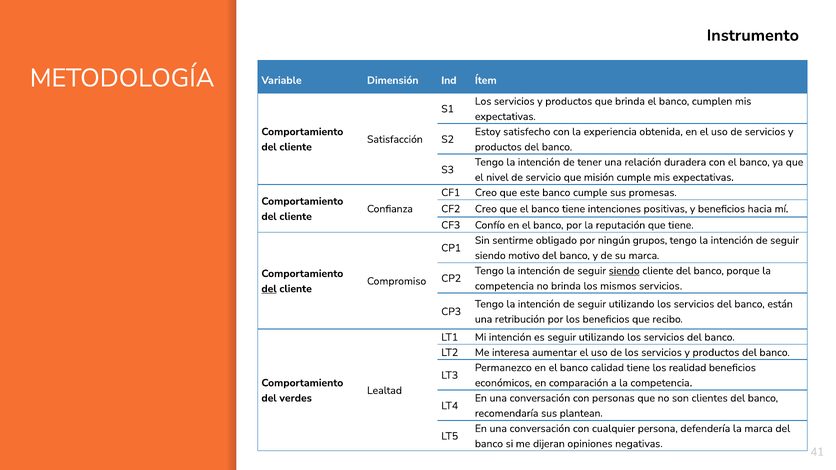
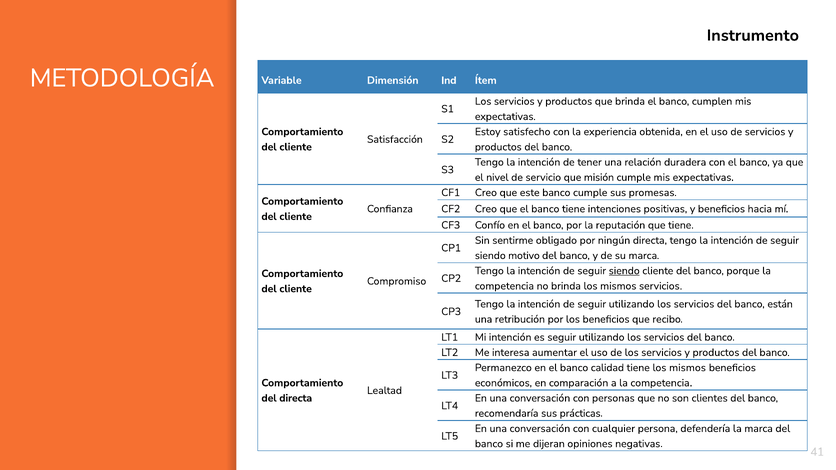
ningún grupos: grupos -> directa
del at (269, 289) underline: present -> none
tiene los realidad: realidad -> mismos
del verdes: verdes -> directa
plantean: plantean -> prácticas
